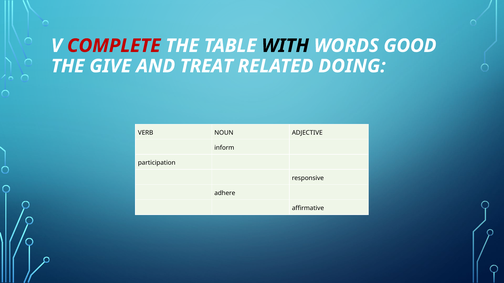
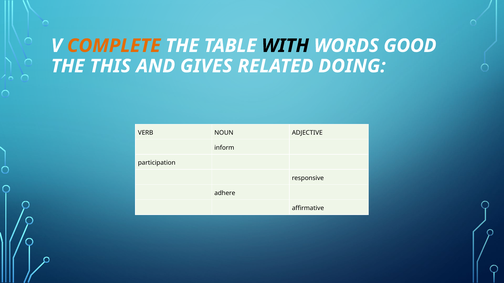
COMPLETE colour: red -> orange
GIVE: GIVE -> THIS
TREAT: TREAT -> GIVES
